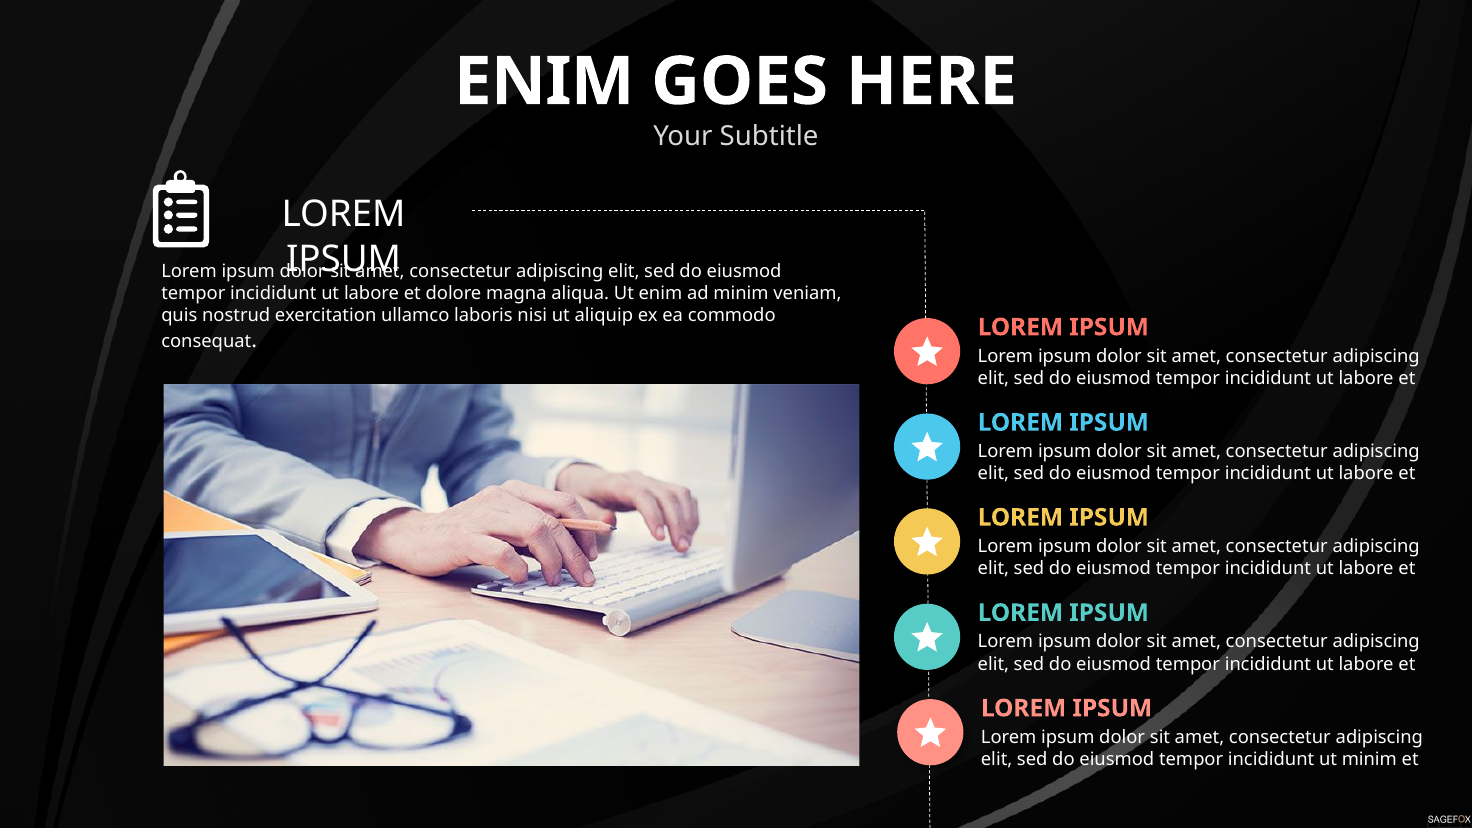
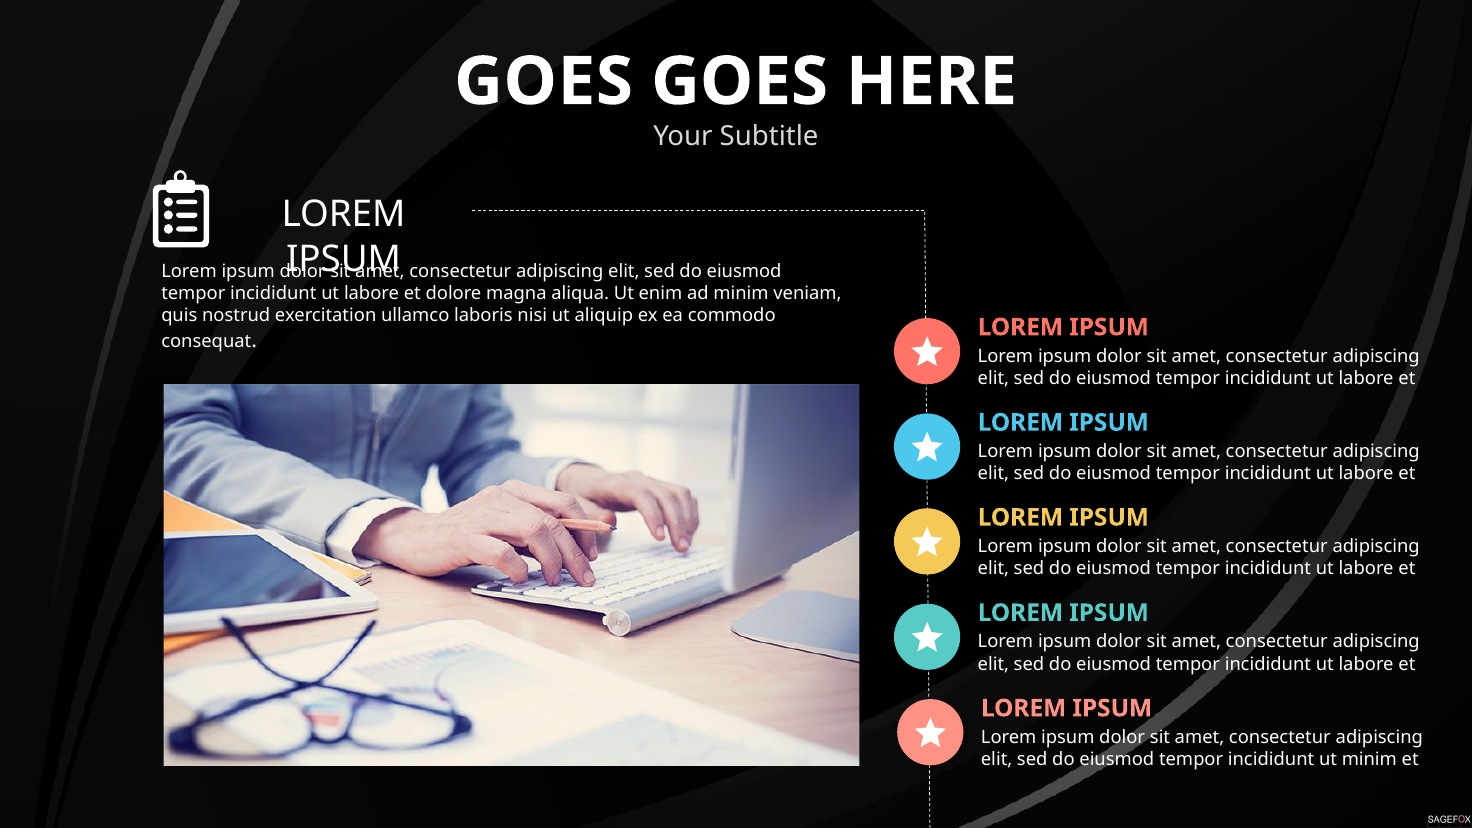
ENIM at (544, 82): ENIM -> GOES
